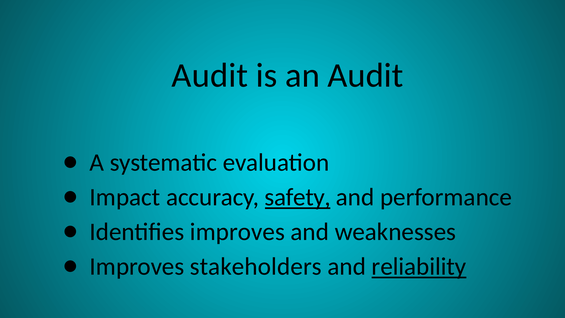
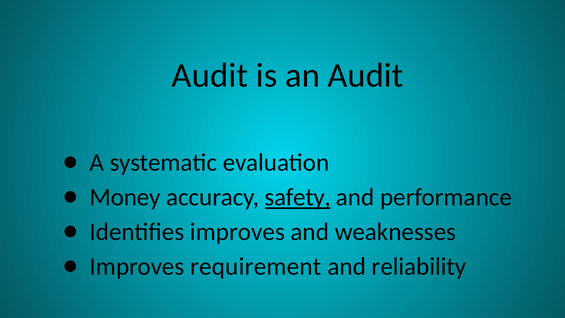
Impact: Impact -> Money
stakeholders: stakeholders -> requirement
reliability underline: present -> none
